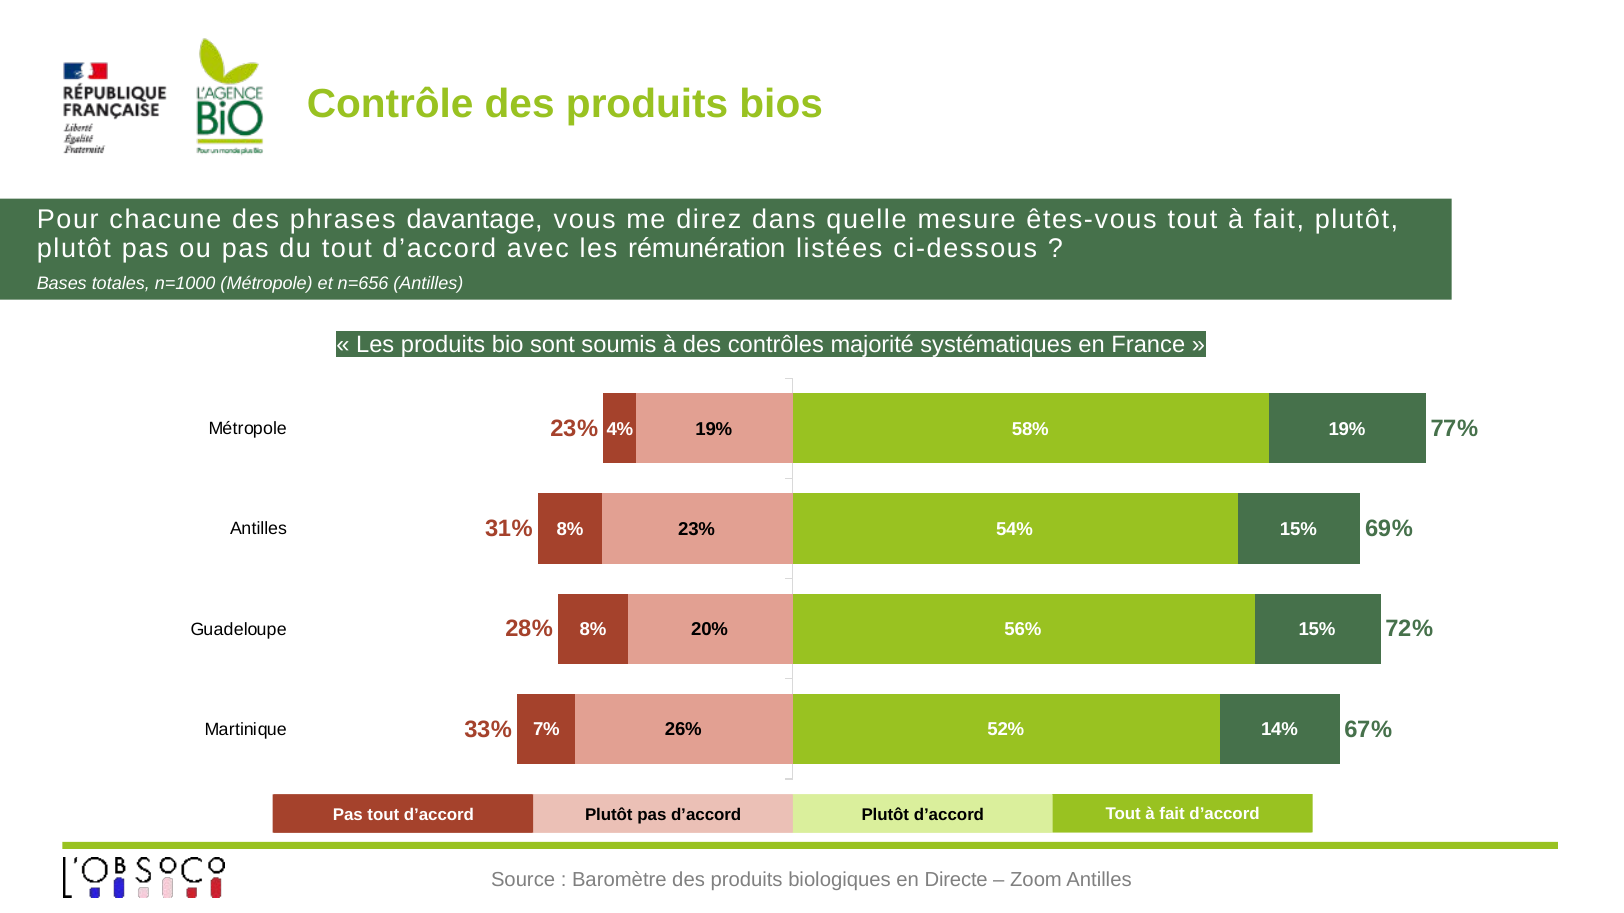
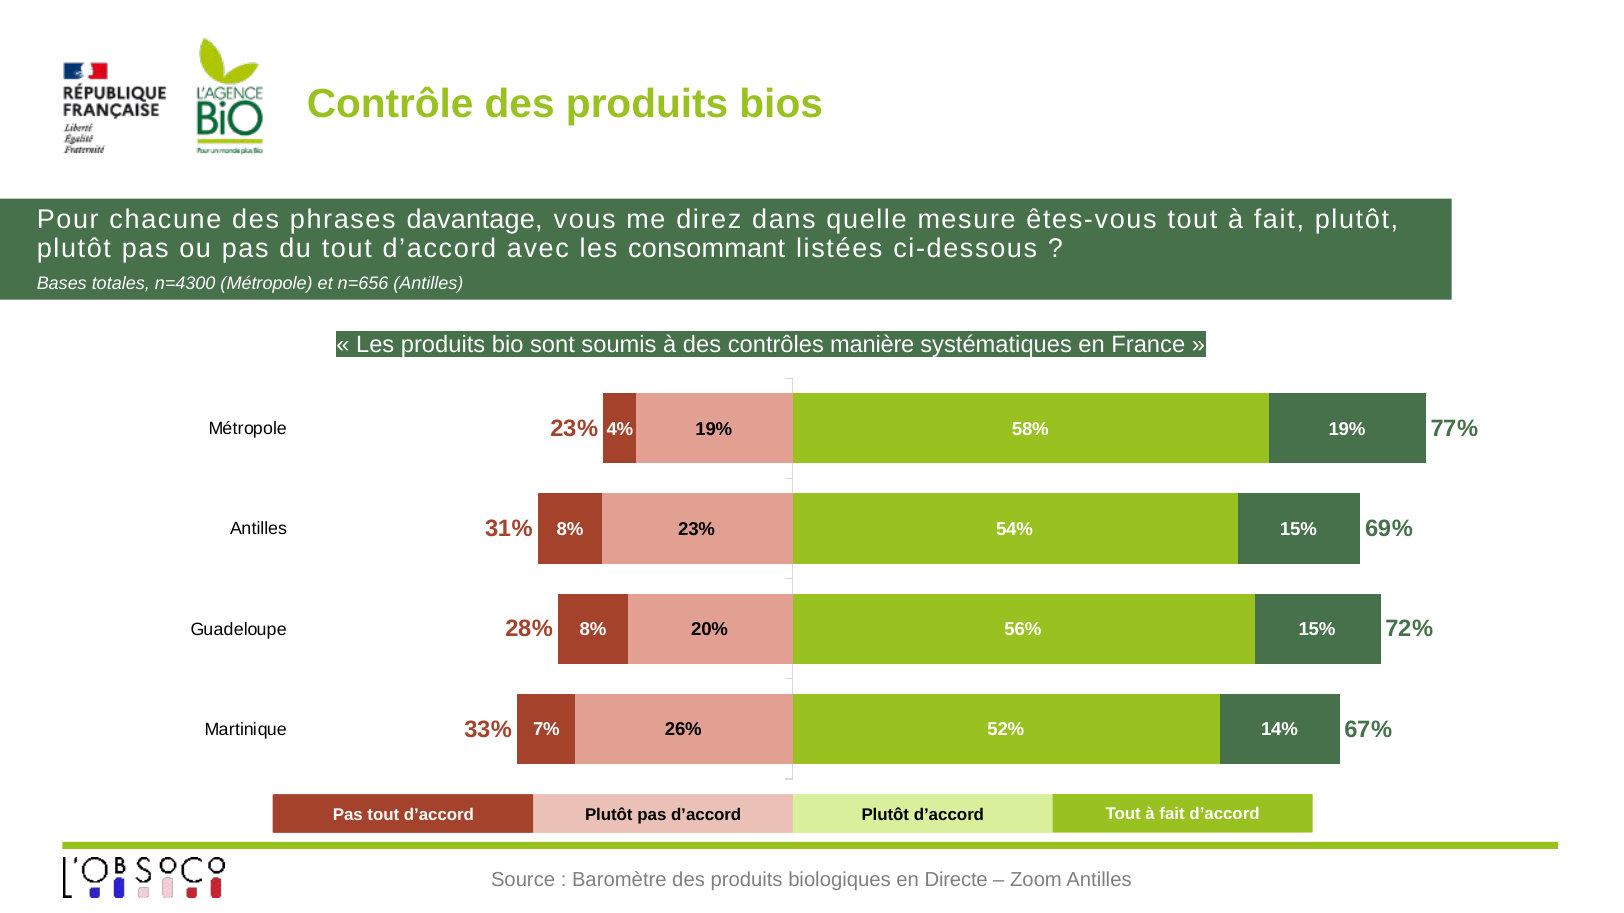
rémunération: rémunération -> consommant
n=1000: n=1000 -> n=4300
majorité: majorité -> manière
